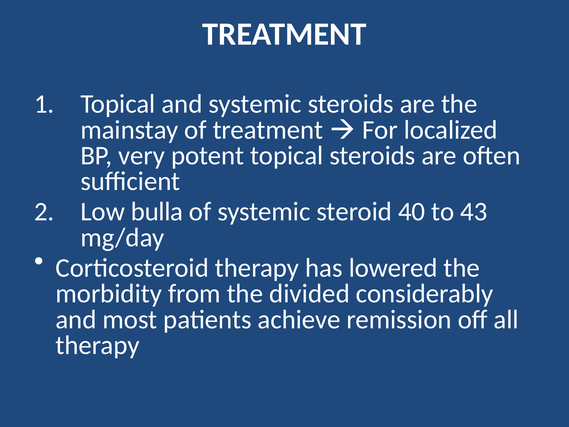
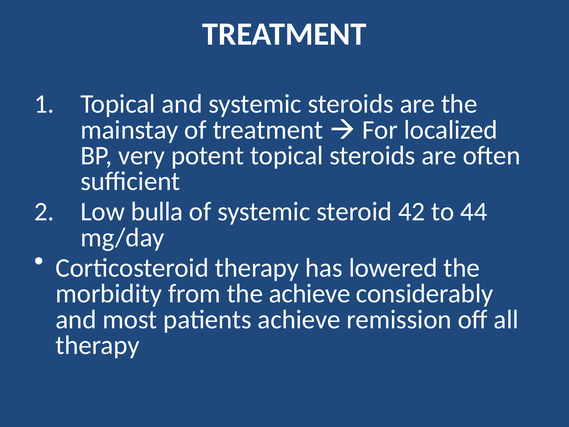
40: 40 -> 42
43: 43 -> 44
the divided: divided -> achieve
